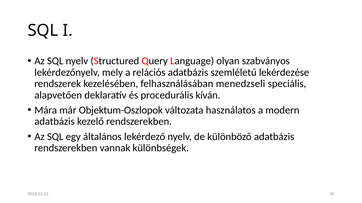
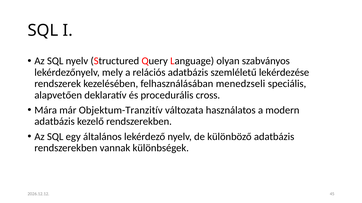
kíván: kíván -> cross
Objektum-Oszlopok: Objektum-Oszlopok -> Objektum-Tranzitív
